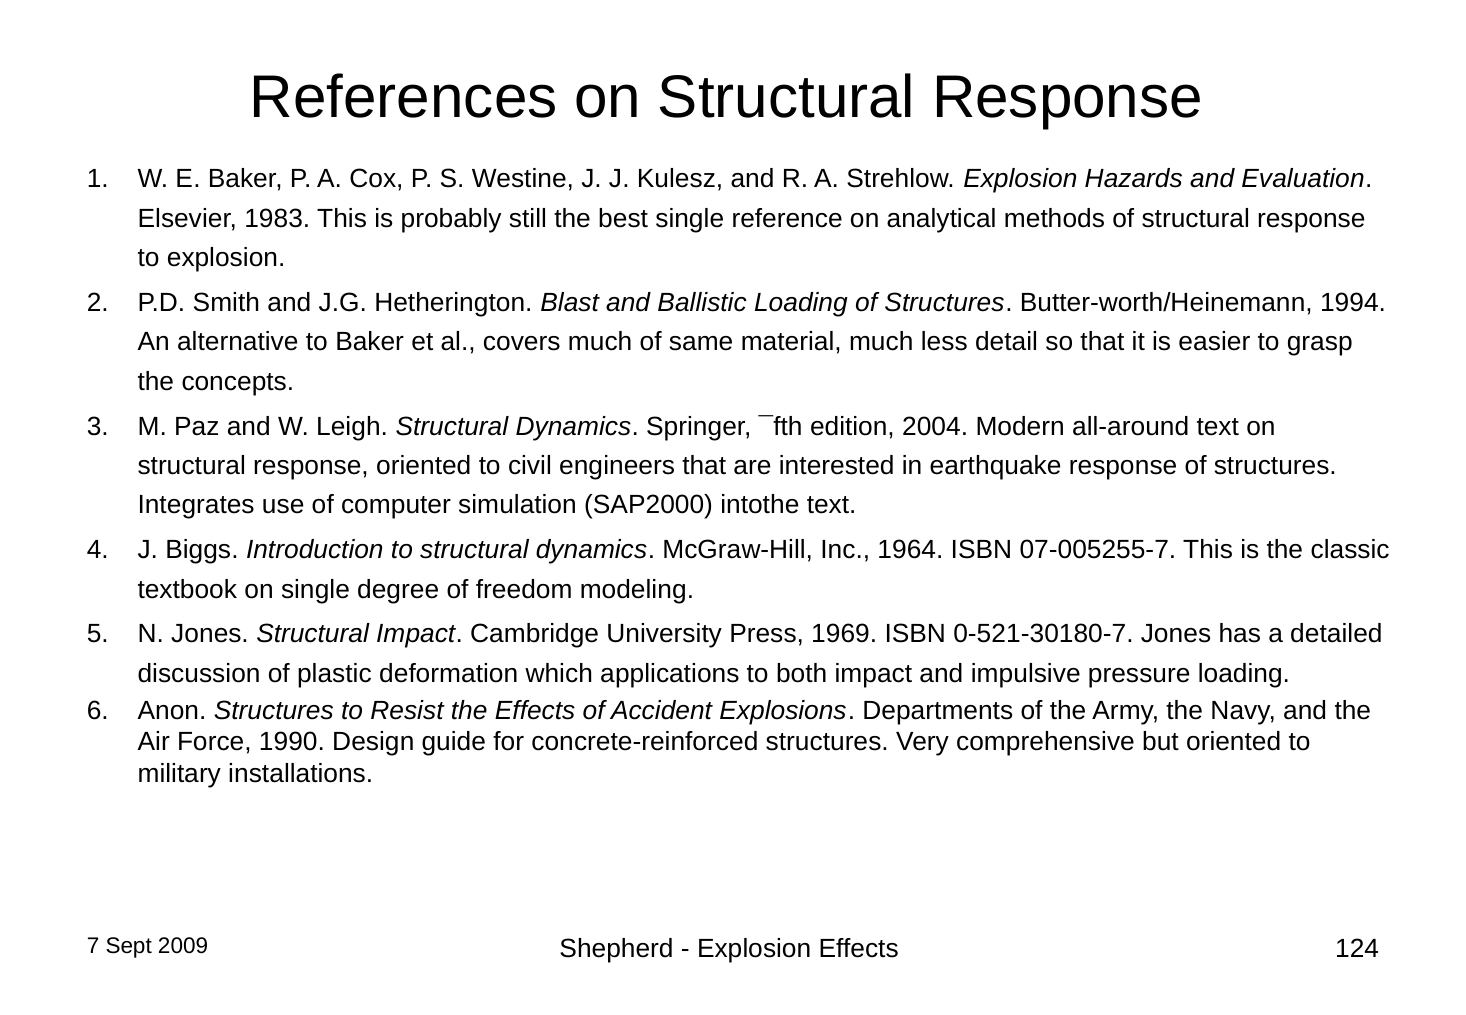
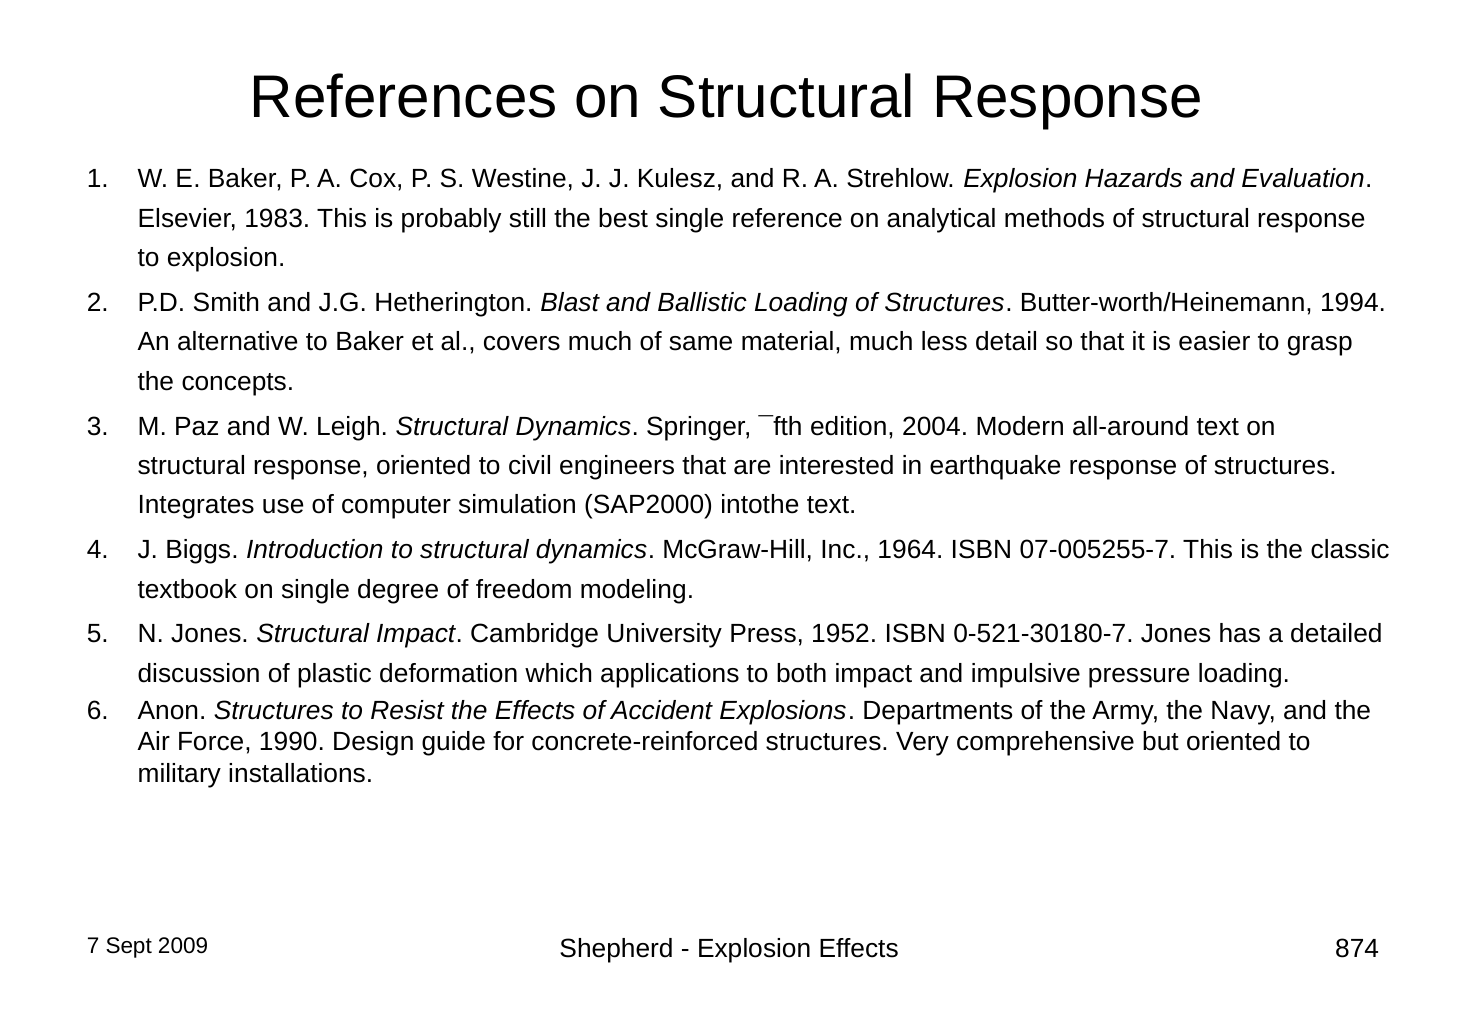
1969: 1969 -> 1952
124: 124 -> 874
